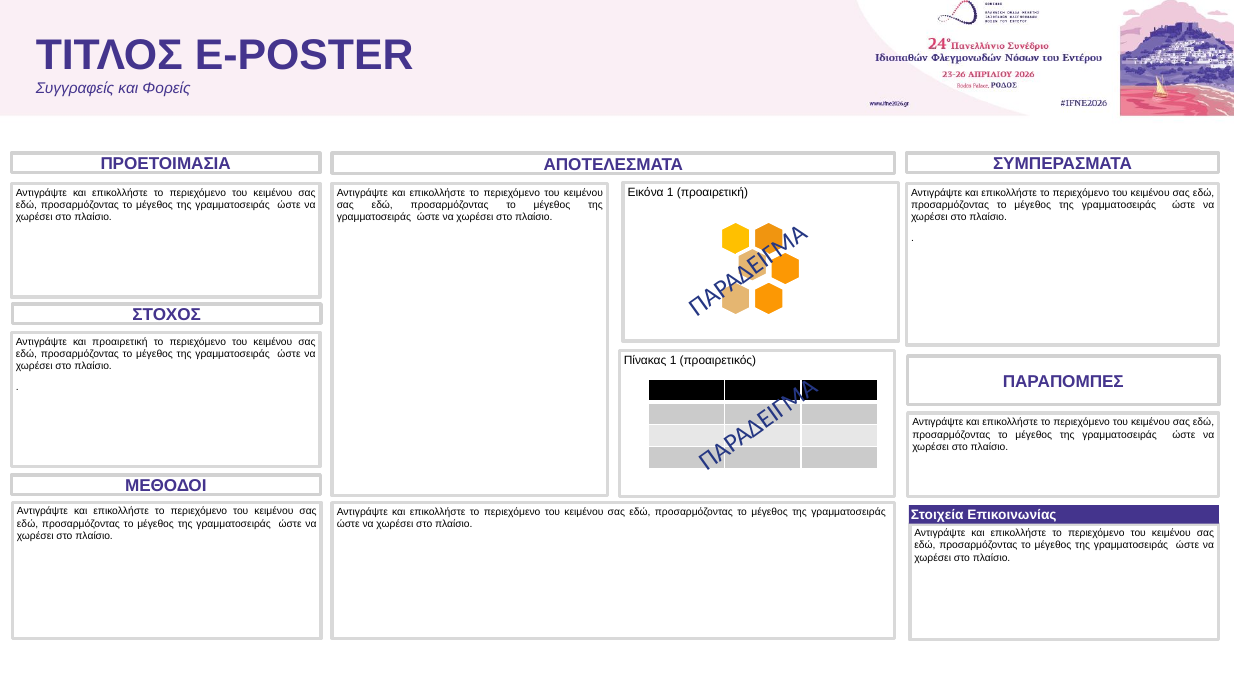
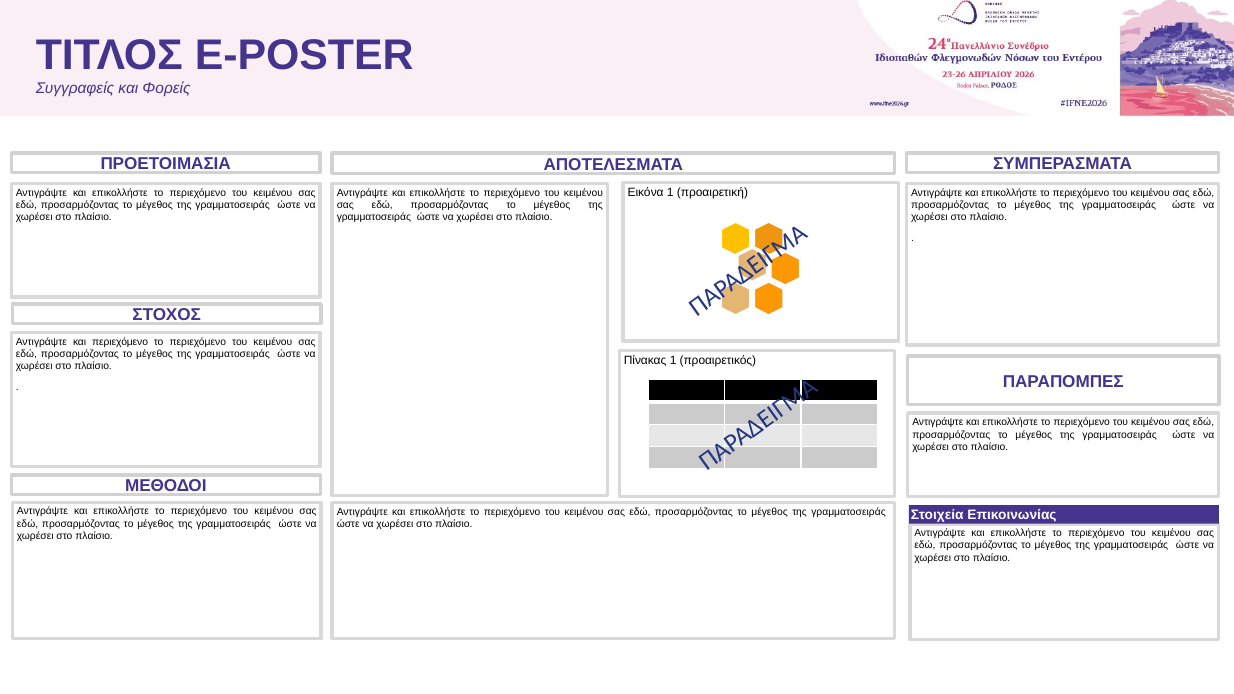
και προαιρετική: προαιρετική -> περιεχόμενο
